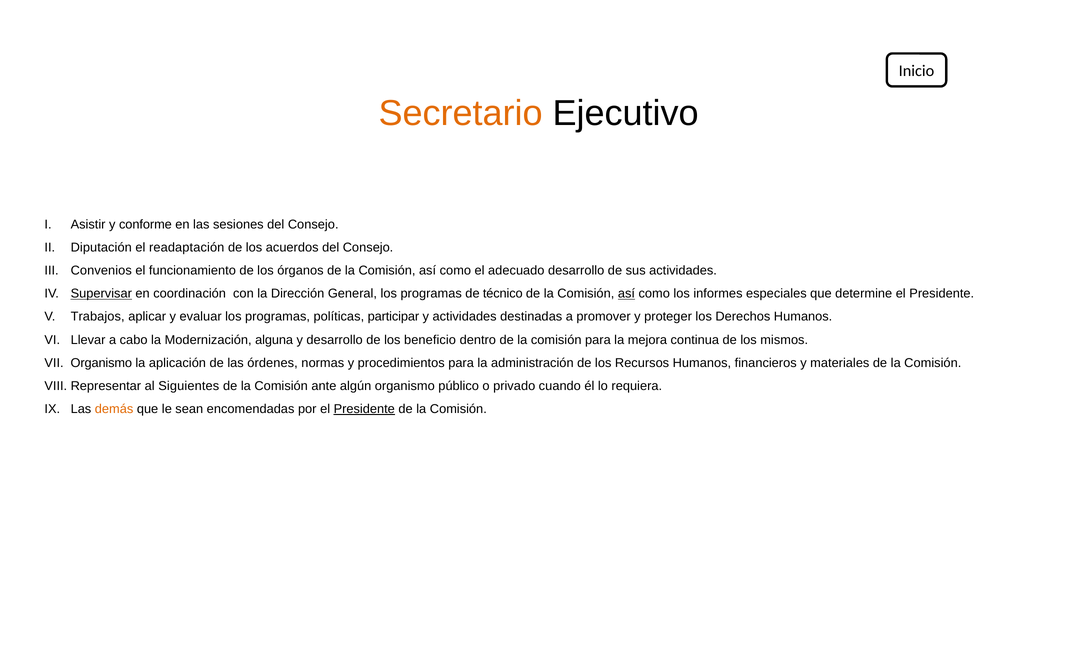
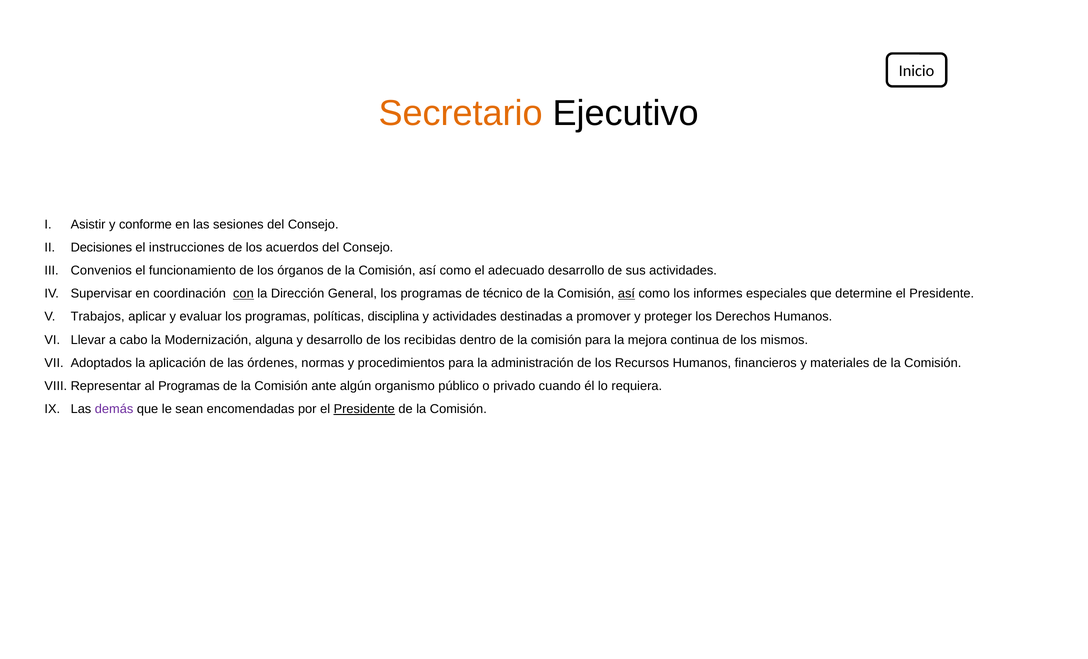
Diputación: Diputación -> Decisiones
readaptación: readaptación -> instrucciones
Supervisar underline: present -> none
con underline: none -> present
participar: participar -> disciplina
beneficio: beneficio -> recibidas
Organismo at (101, 363): Organismo -> Adoptados
al Siguientes: Siguientes -> Programas
demás colour: orange -> purple
